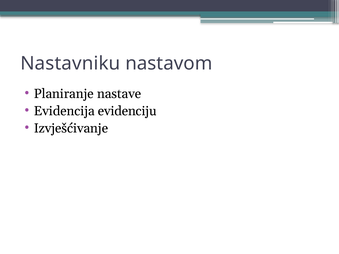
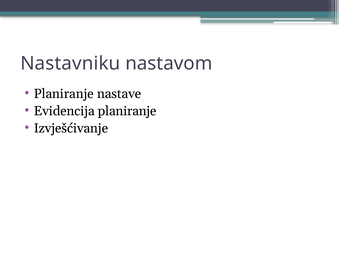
Evidencija evidenciju: evidenciju -> planiranje
